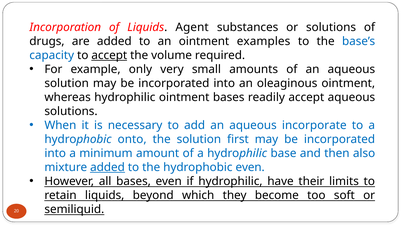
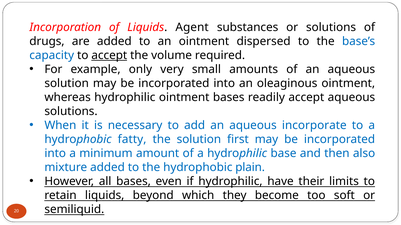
examples: examples -> dispersed
onto: onto -> fatty
added at (108, 168) underline: present -> none
hydrophobic even: even -> plain
